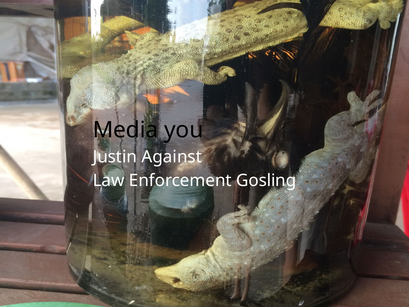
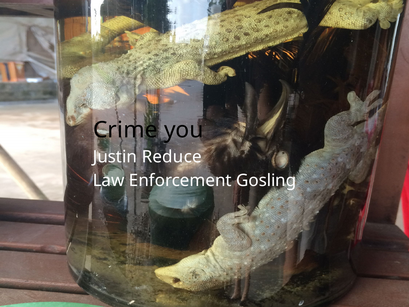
Media: Media -> Crime
Against: Against -> Reduce
